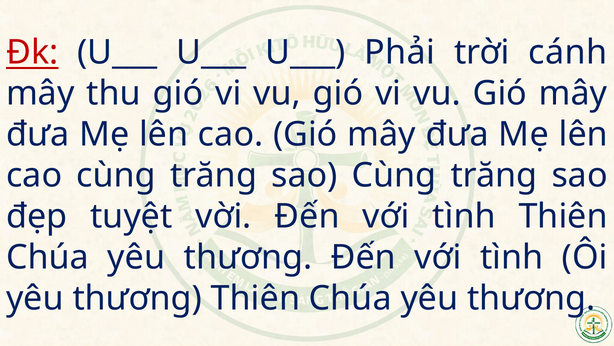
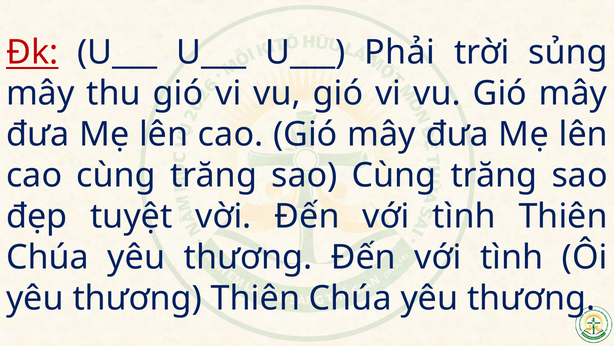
cánh: cánh -> sủng
